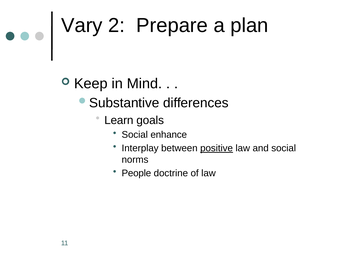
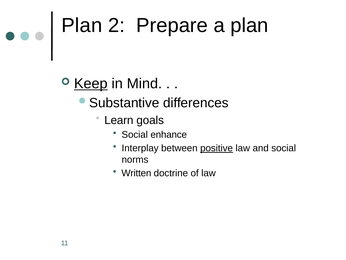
Vary at (82, 25): Vary -> Plan
Keep underline: none -> present
People: People -> Written
